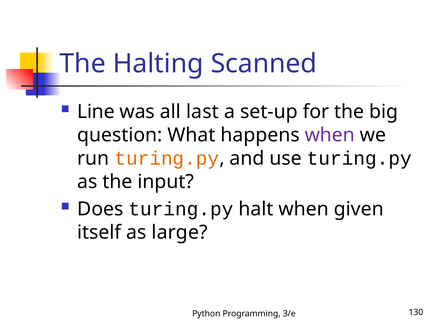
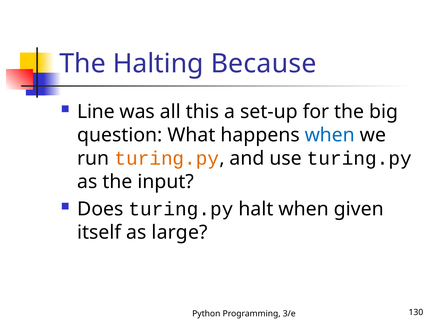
Scanned: Scanned -> Because
last: last -> this
when at (330, 135) colour: purple -> blue
